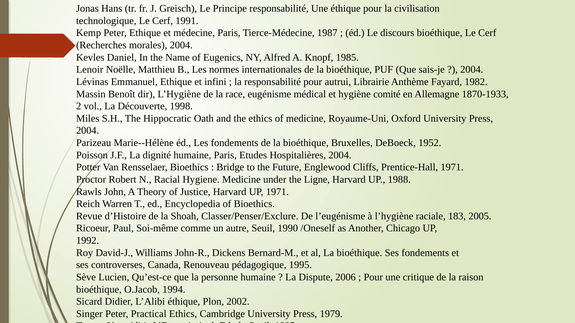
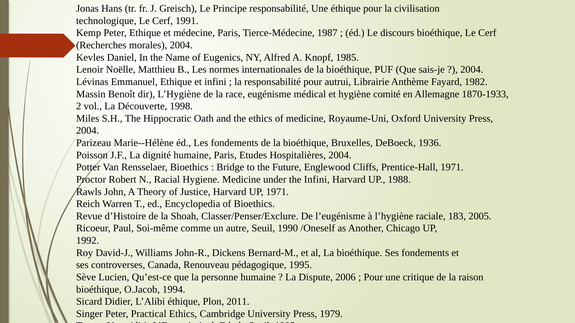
1952: 1952 -> 1936
the Ligne: Ligne -> Infini
2002: 2002 -> 2011
